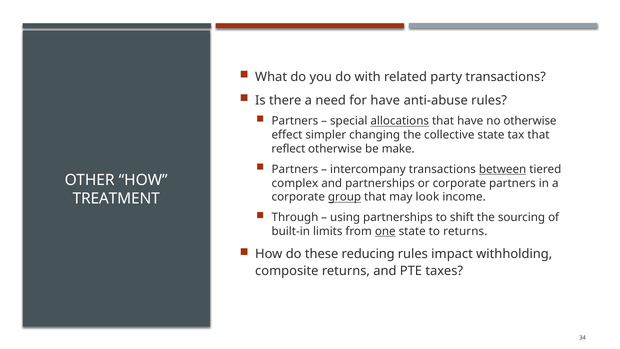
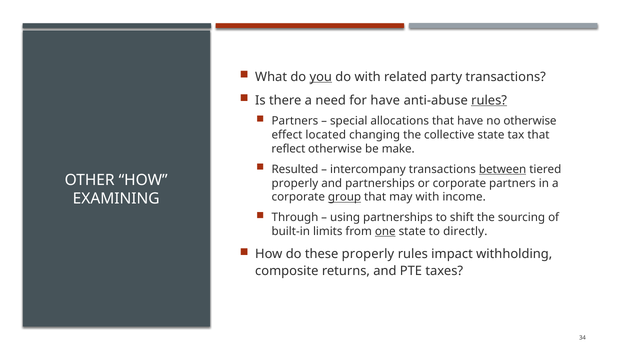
you underline: none -> present
rules at (489, 100) underline: none -> present
allocations underline: present -> none
simpler: simpler -> located
Partners at (295, 169): Partners -> Resulted
complex at (295, 183): complex -> properly
may look: look -> with
TREATMENT: TREATMENT -> EXAMINING
to returns: returns -> directly
these reducing: reducing -> properly
